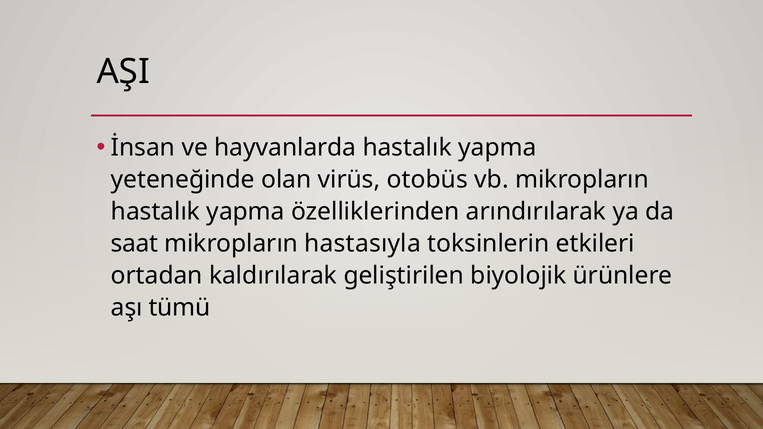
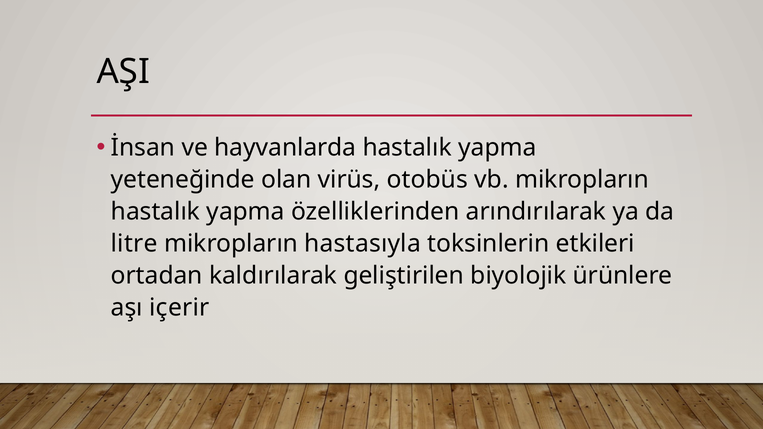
saat: saat -> litre
tümü: tümü -> içerir
